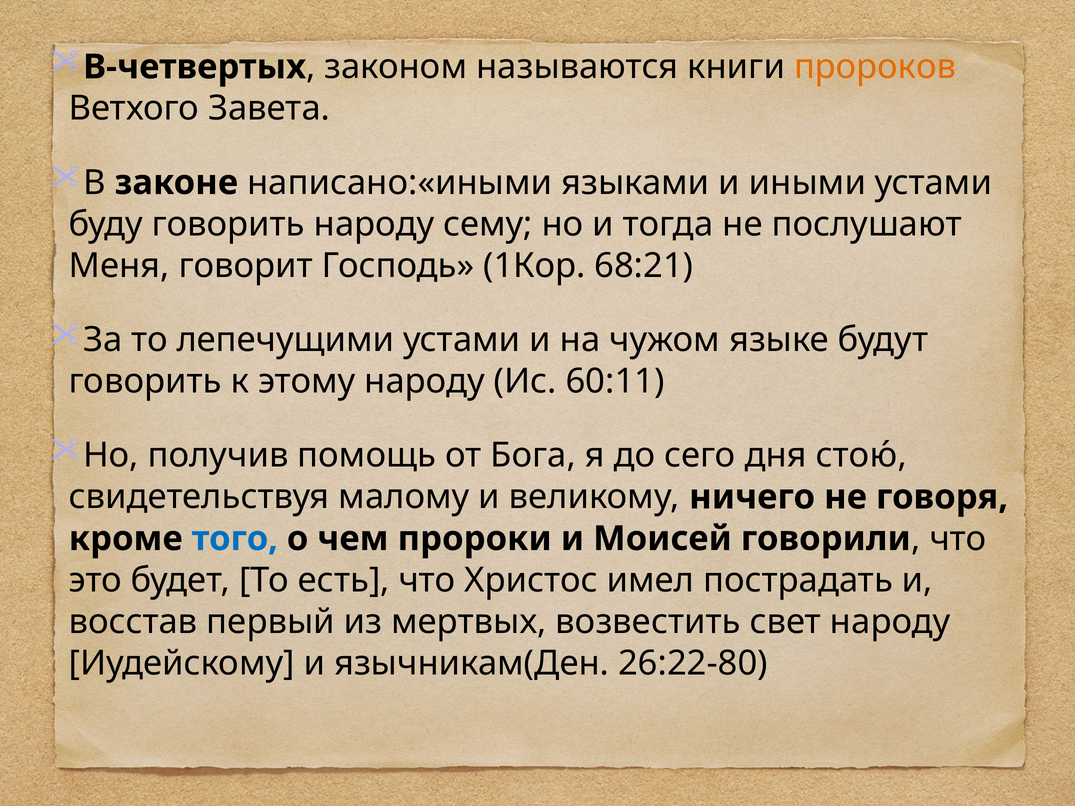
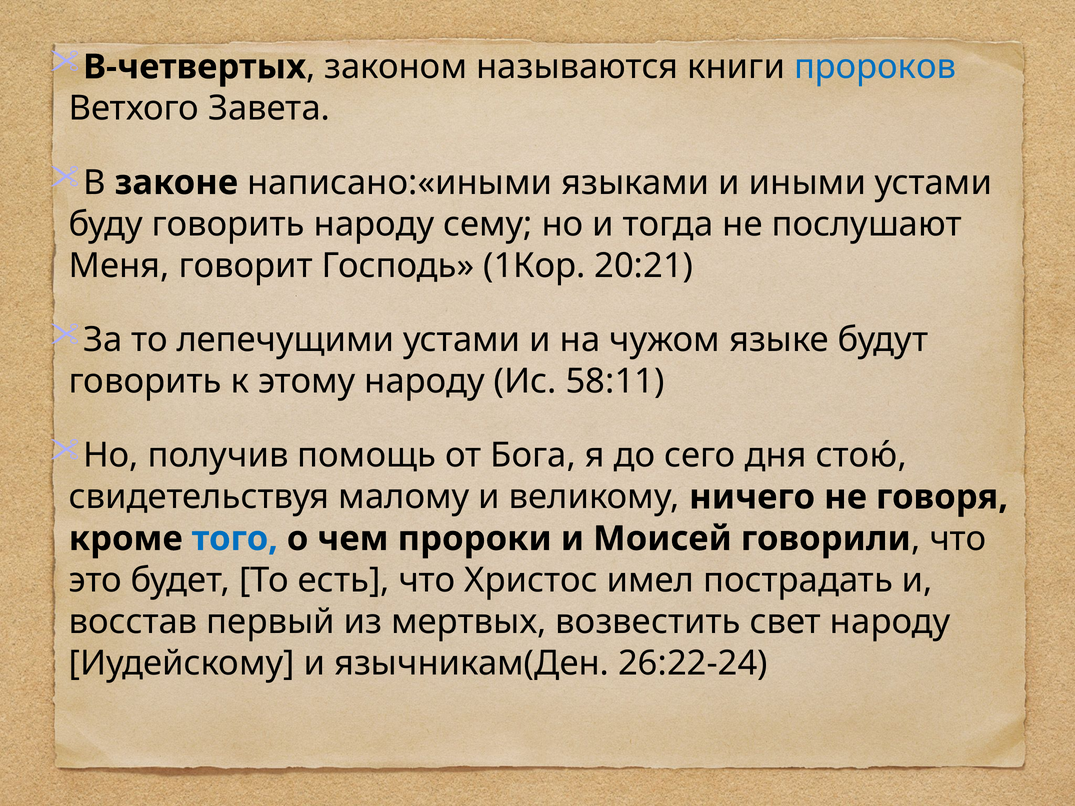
пророков colour: orange -> blue
68:21: 68:21 -> 20:21
60:11: 60:11 -> 58:11
26:22-80: 26:22-80 -> 26:22-24
